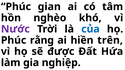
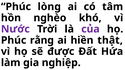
gian: gian -> lòng
của colour: blue -> purple
trên: trên -> thật
